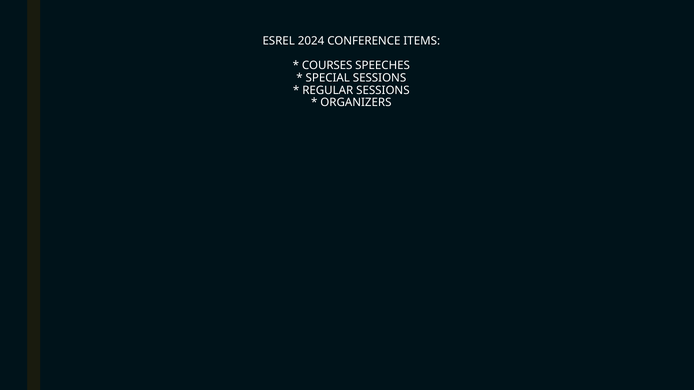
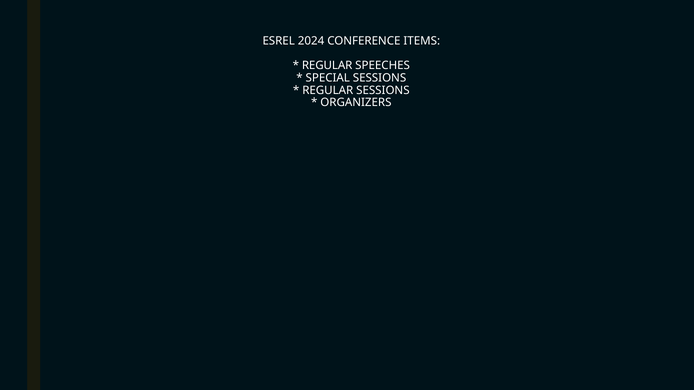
COURSES at (327, 66): COURSES -> REGULAR
